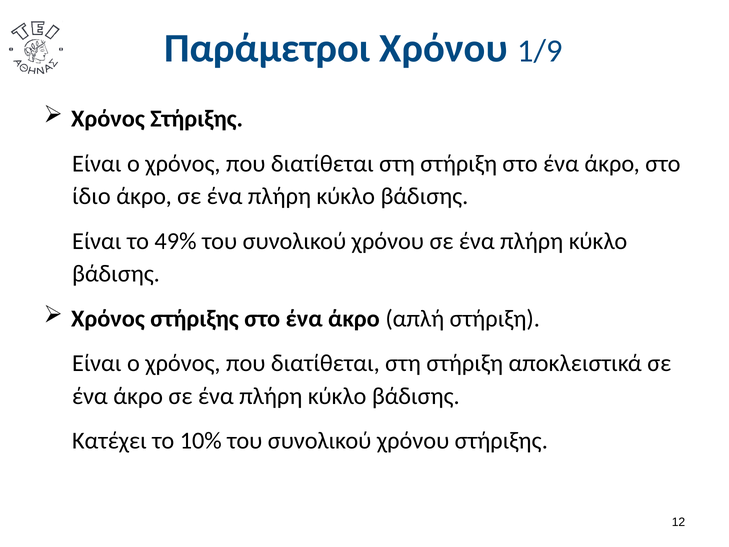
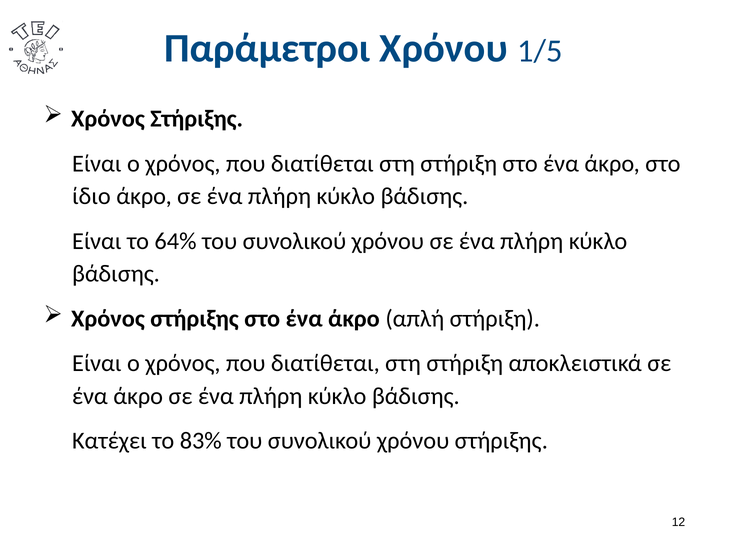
1/9: 1/9 -> 1/5
49%: 49% -> 64%
10%: 10% -> 83%
